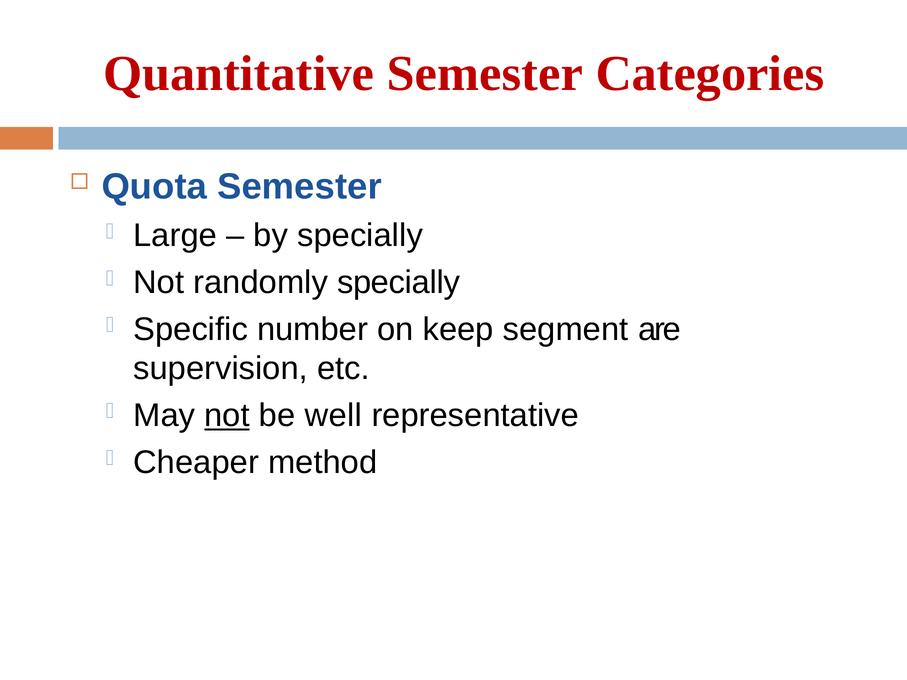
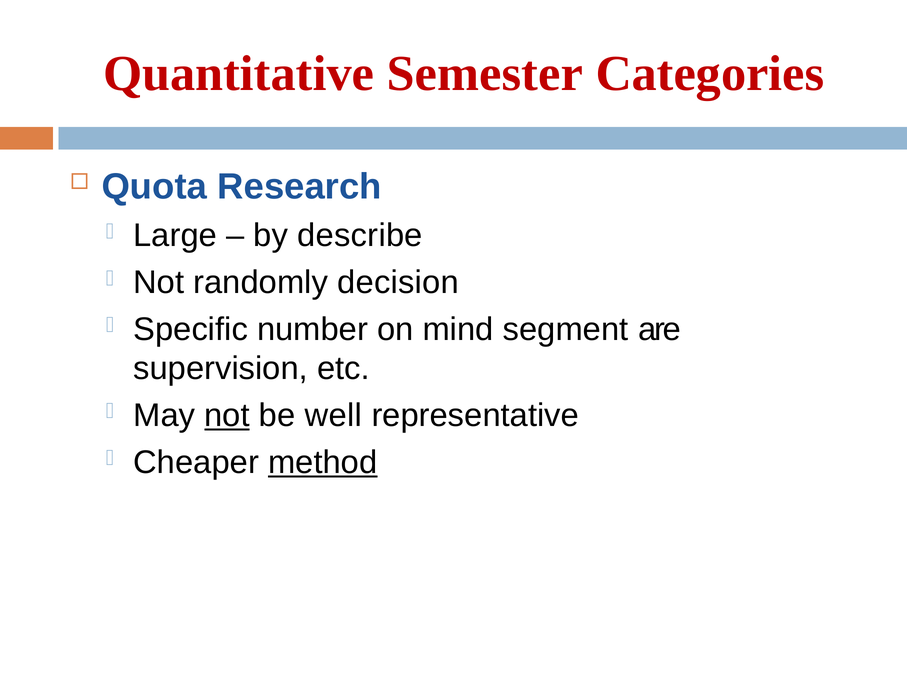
Quota Semester: Semester -> Research
by specially: specially -> describe
randomly specially: specially -> decision
keep: keep -> mind
method underline: none -> present
